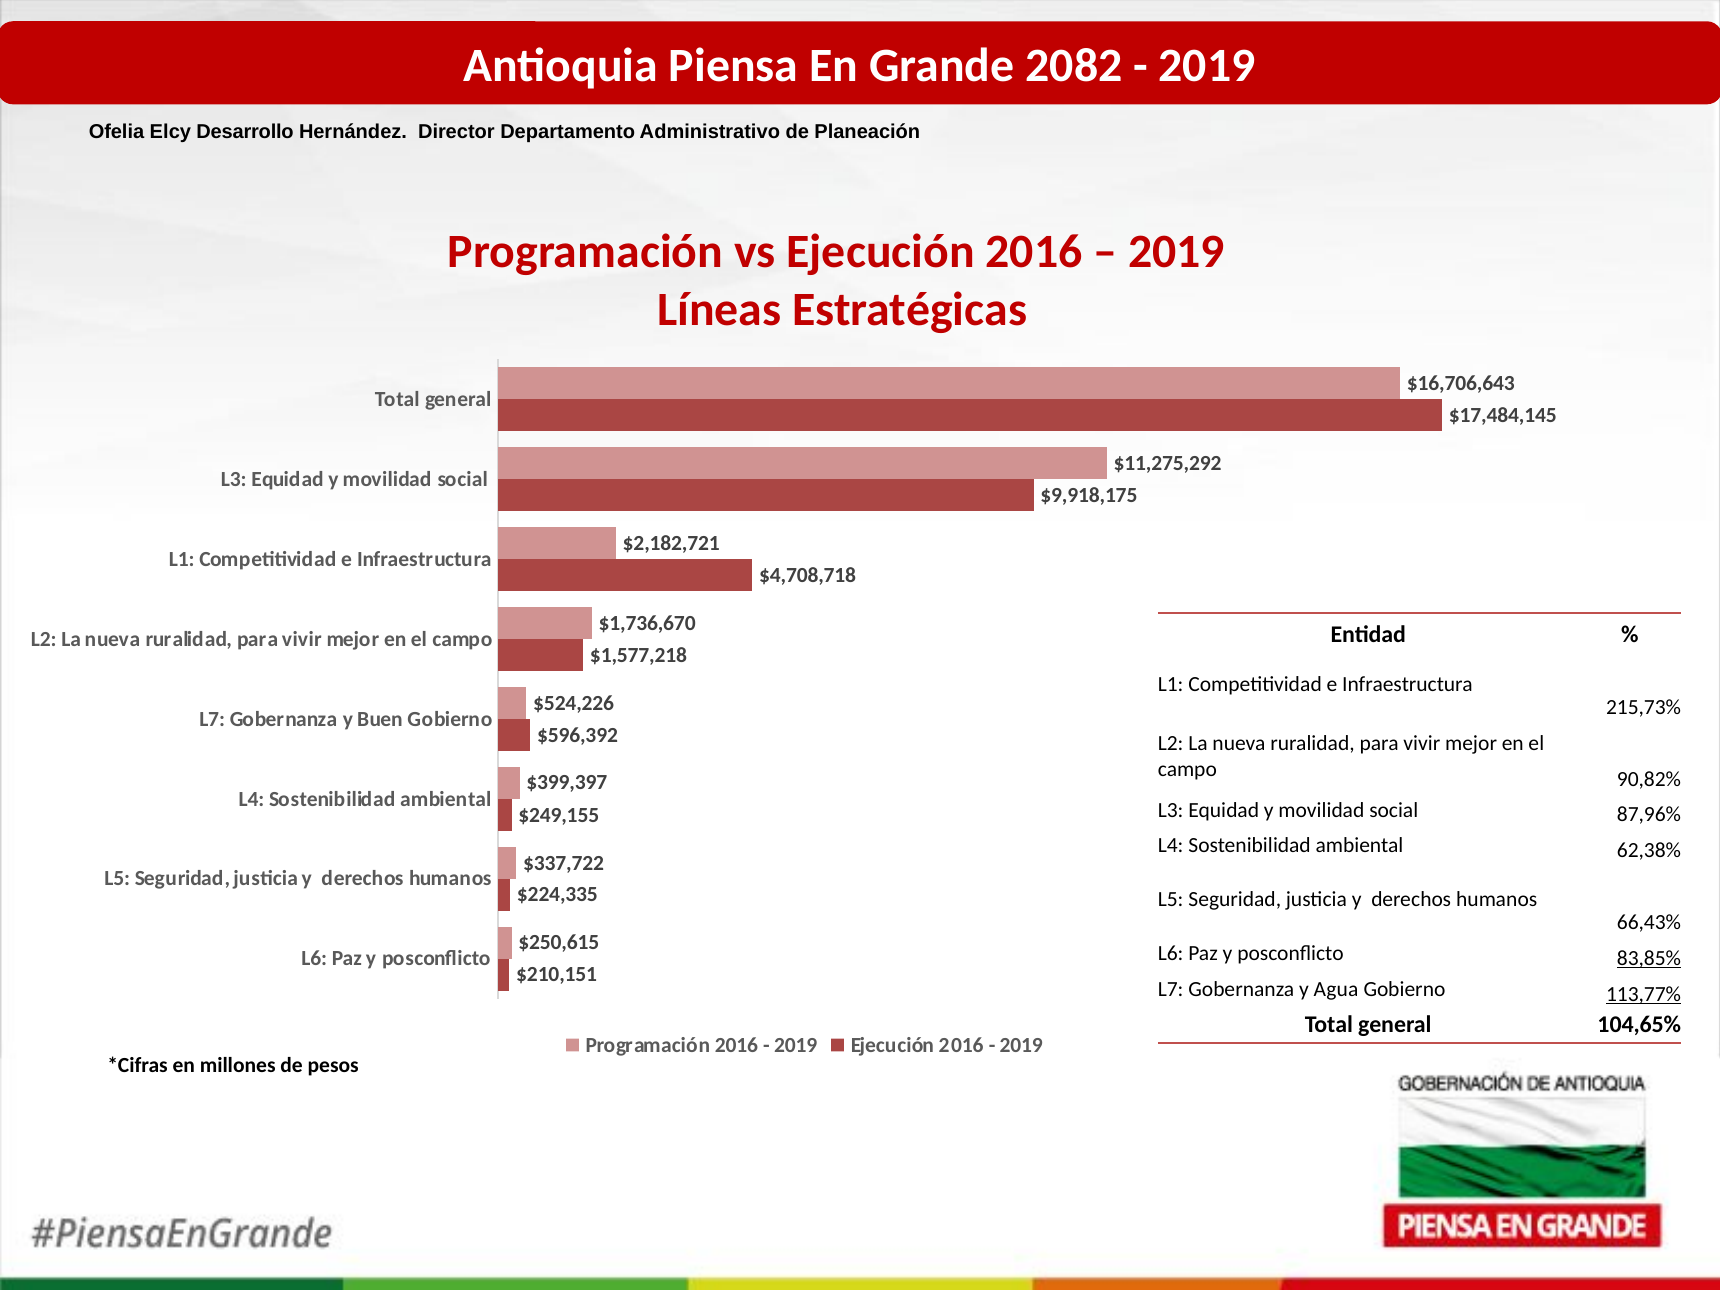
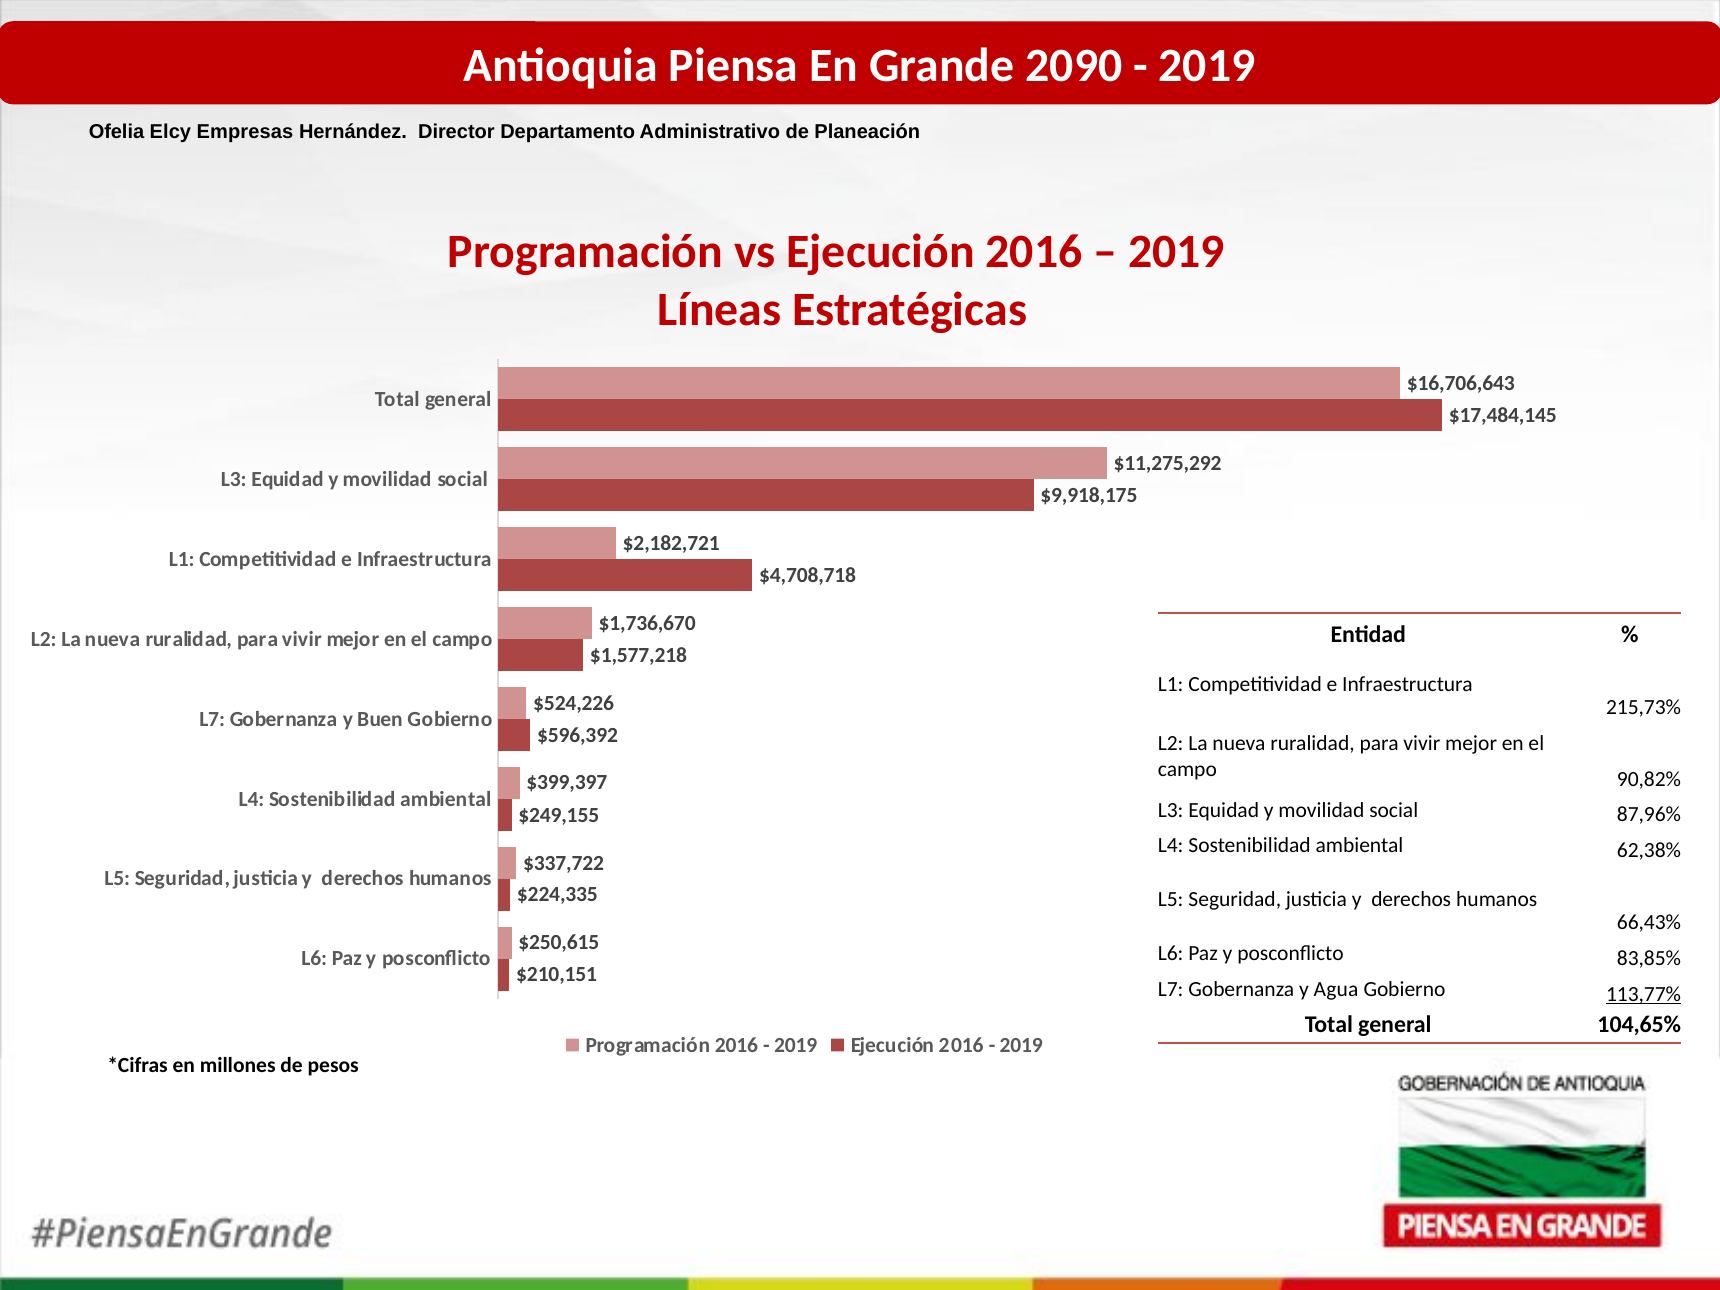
2082: 2082 -> 2090
Desarrollo: Desarrollo -> Empresas
83,85% underline: present -> none
